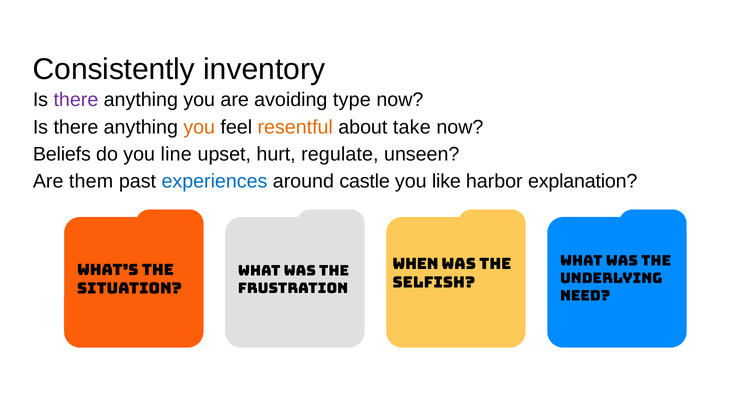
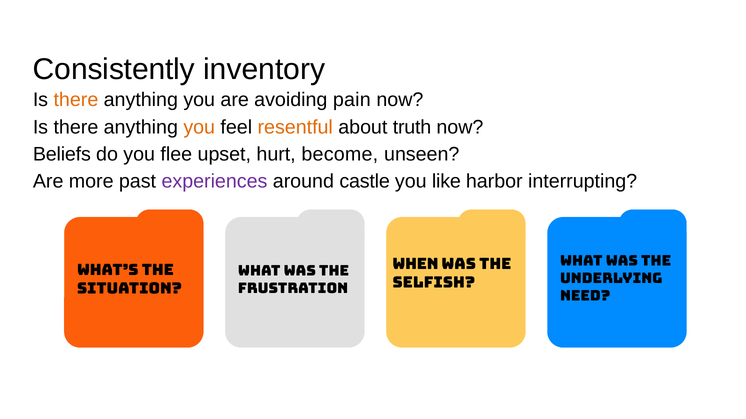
there at (76, 100) colour: purple -> orange
type: type -> pain
take: take -> truth
line: line -> flee
regulate: regulate -> become
them: them -> more
experiences colour: blue -> purple
explanation: explanation -> interrupting
